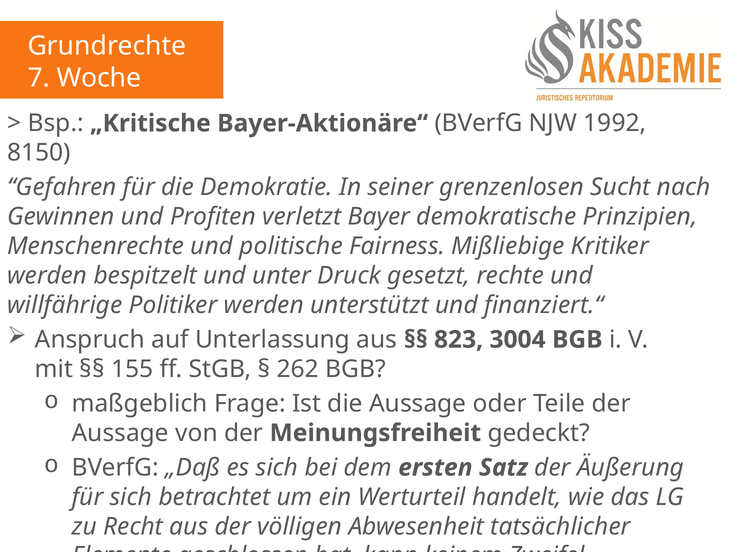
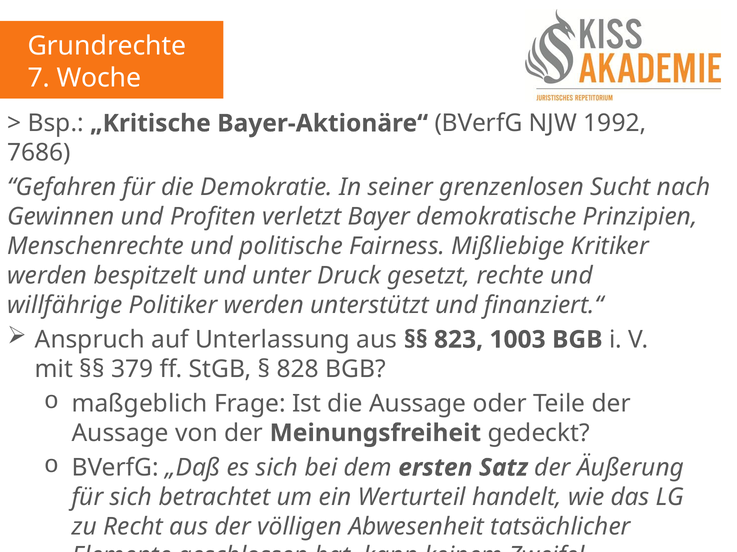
8150: 8150 -> 7686
3004: 3004 -> 1003
155: 155 -> 379
262: 262 -> 828
